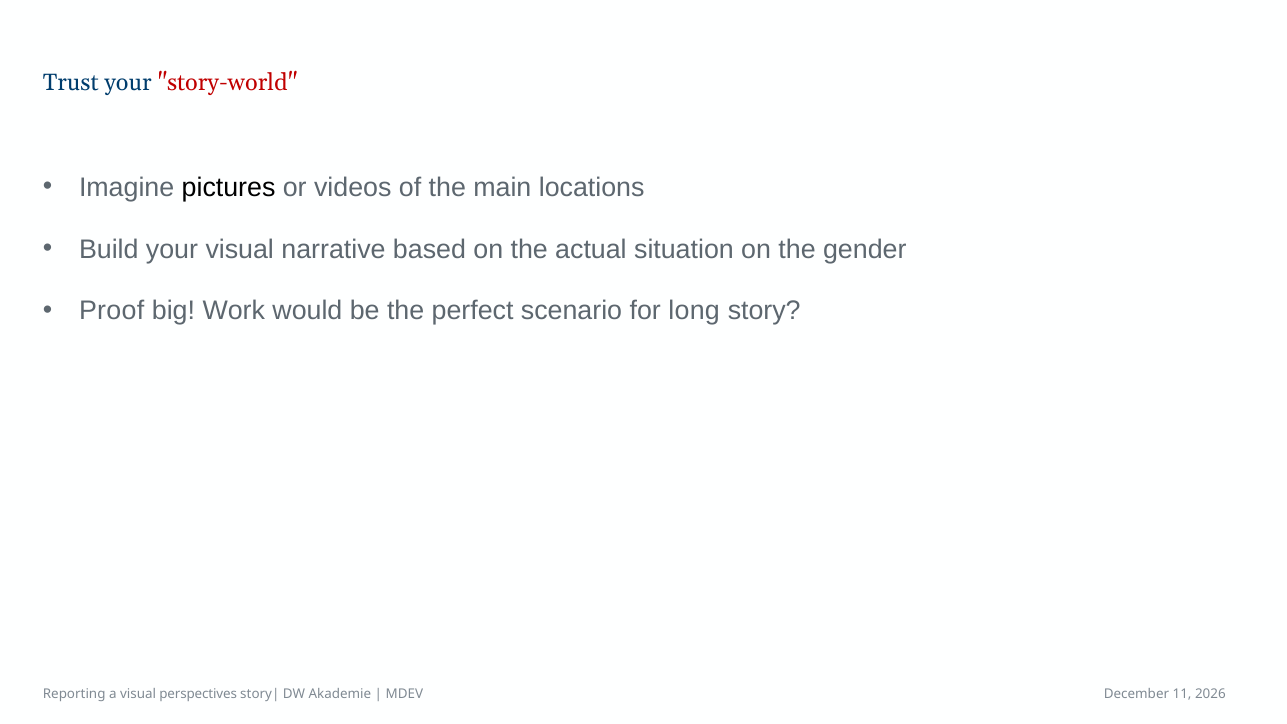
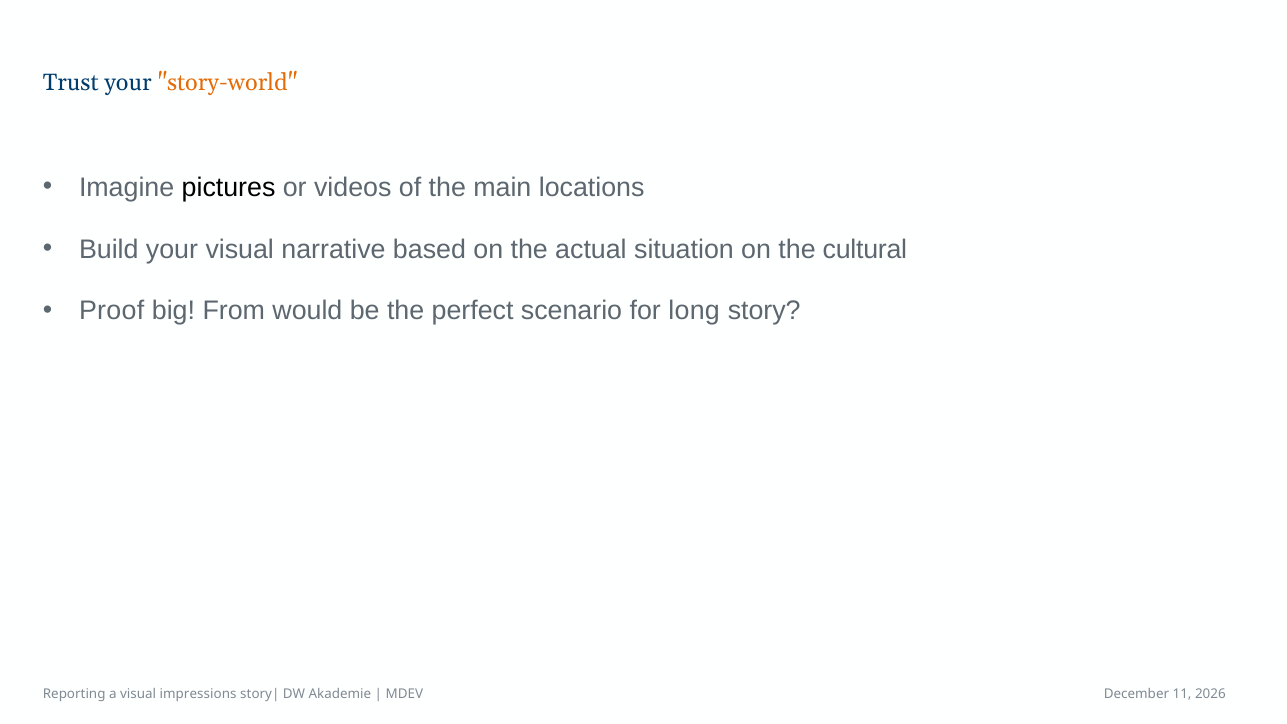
story-world colour: red -> orange
gender: gender -> cultural
Work: Work -> From
perspectives: perspectives -> impressions
